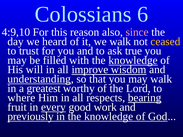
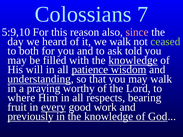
6: 6 -> 7
4:9,10: 4:9,10 -> 5:9,10
ceased colour: yellow -> light green
trust: trust -> both
true: true -> told
improve: improve -> patience
greatest: greatest -> praying
bearing underline: present -> none
